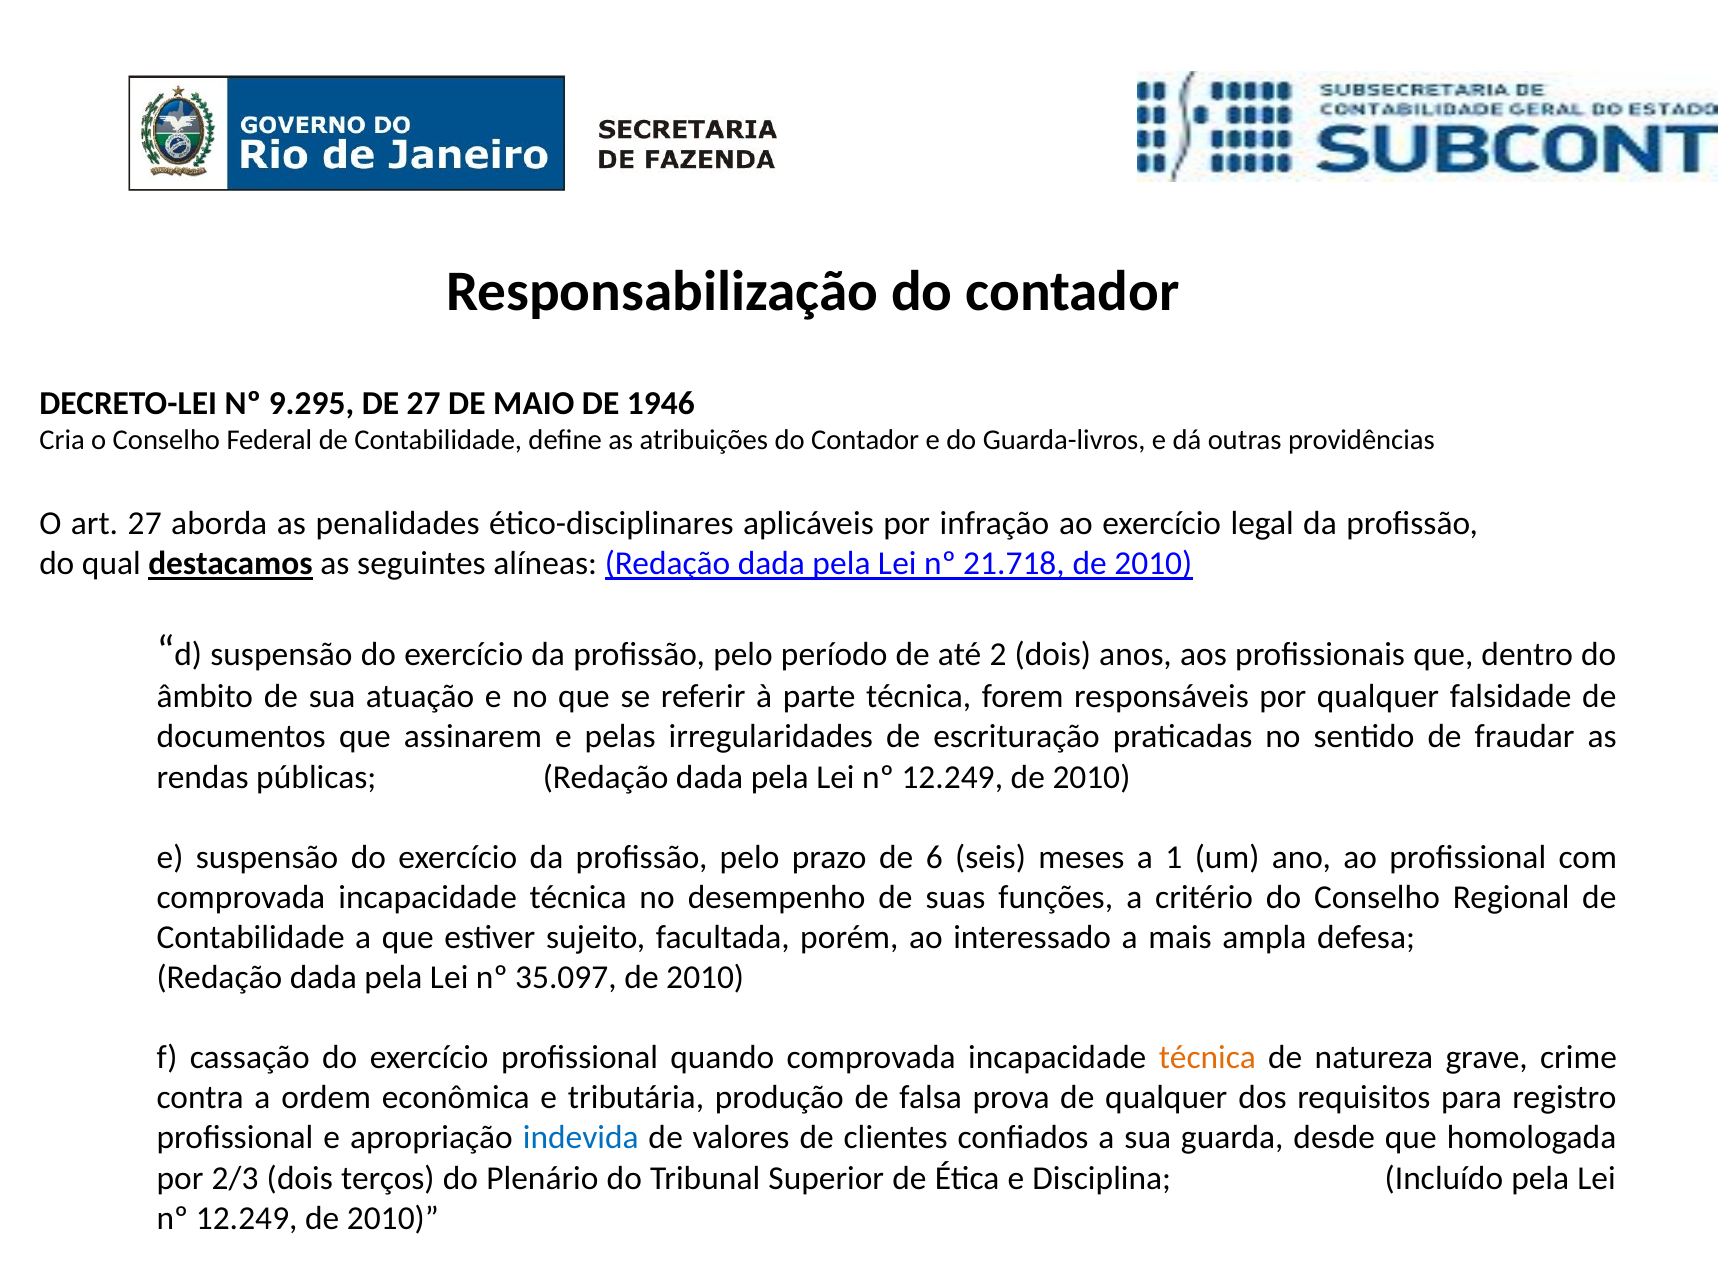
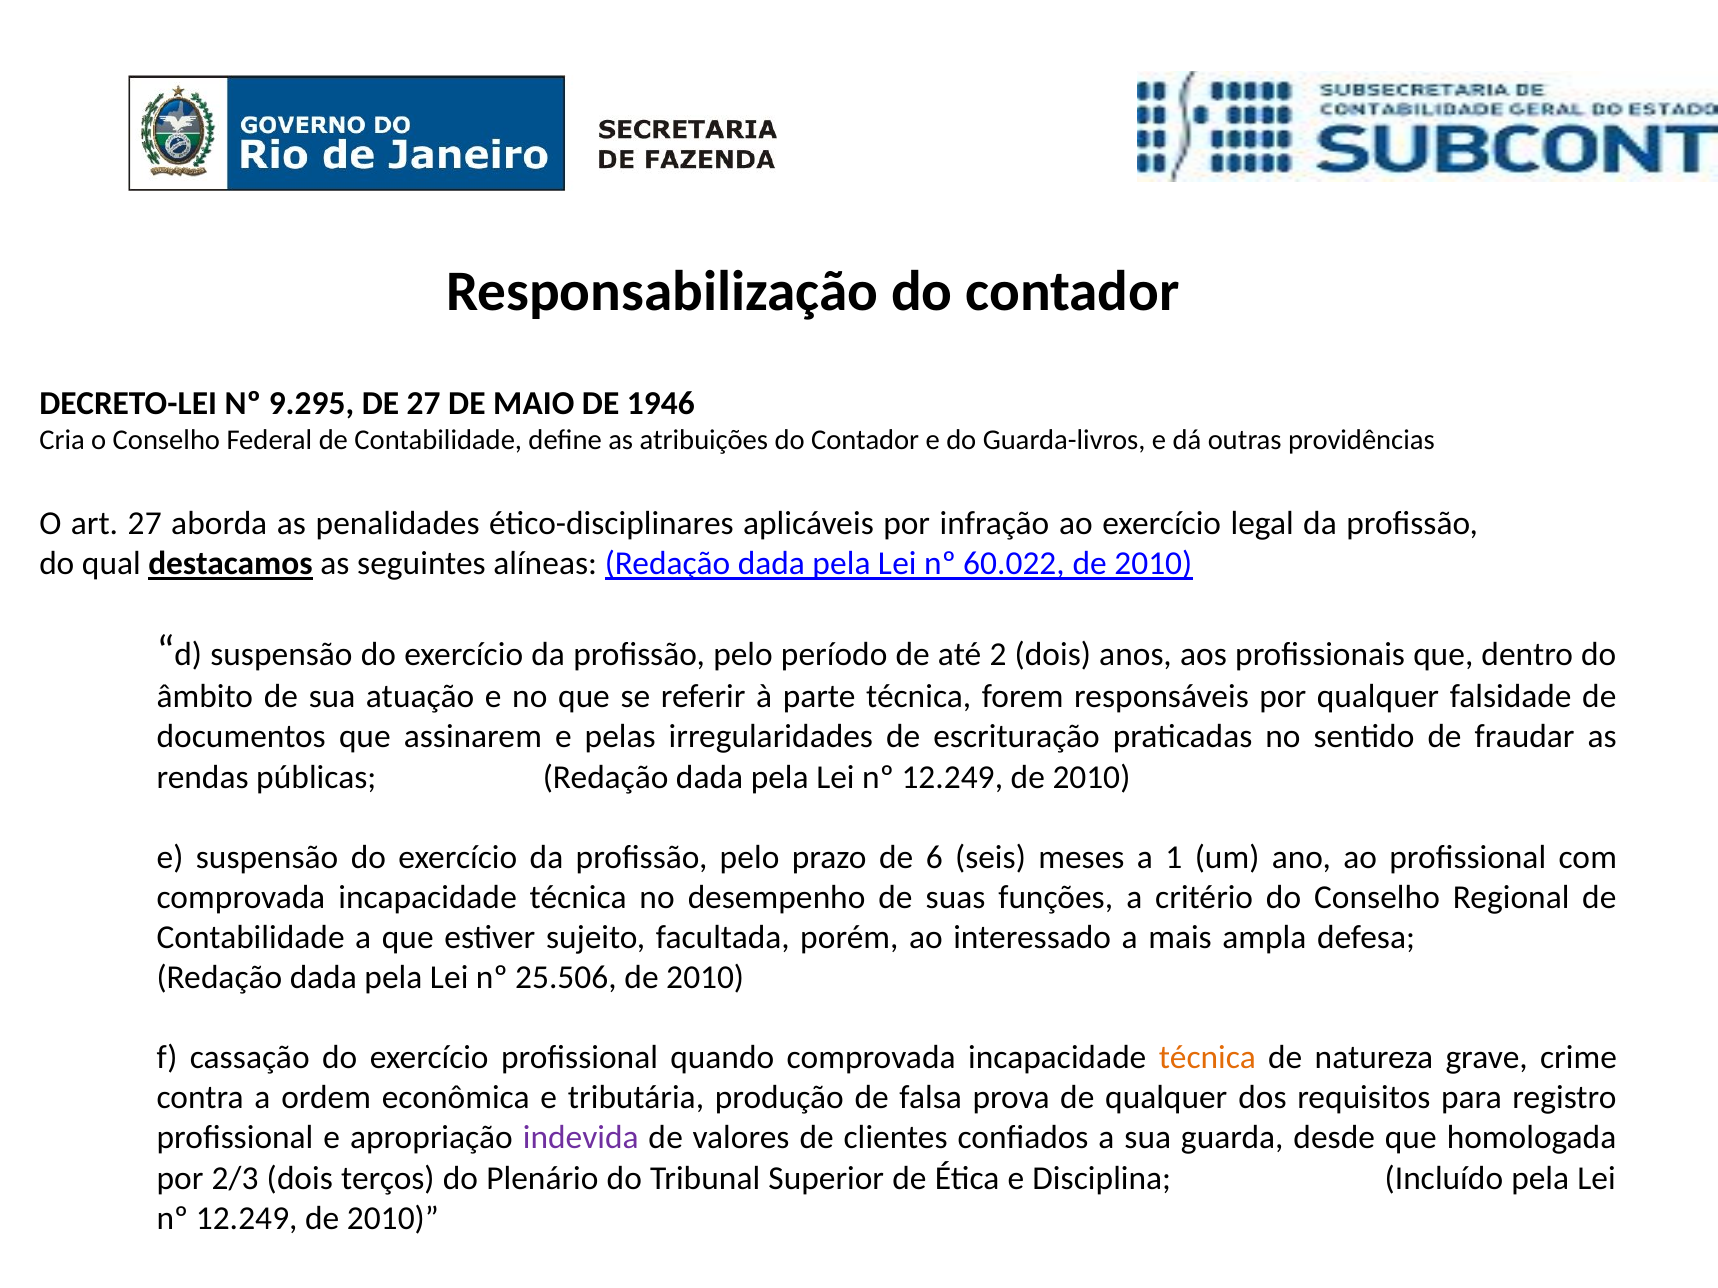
21.718: 21.718 -> 60.022
35.097: 35.097 -> 25.506
indevida colour: blue -> purple
